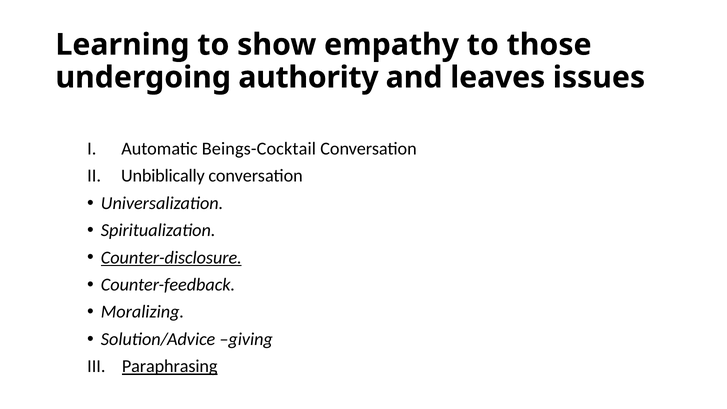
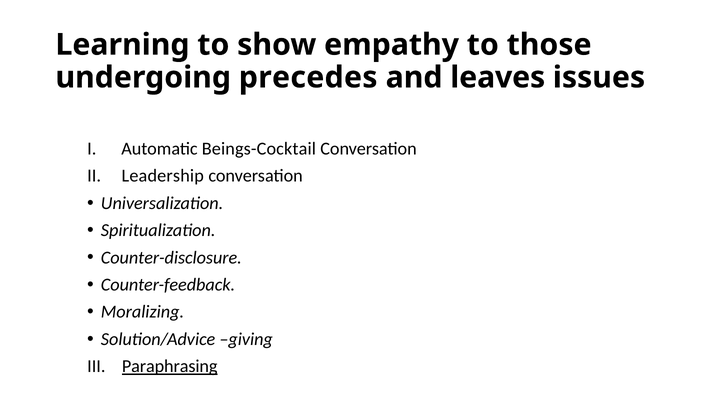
authority: authority -> precedes
Unbiblically: Unbiblically -> Leadership
Counter-disclosure underline: present -> none
